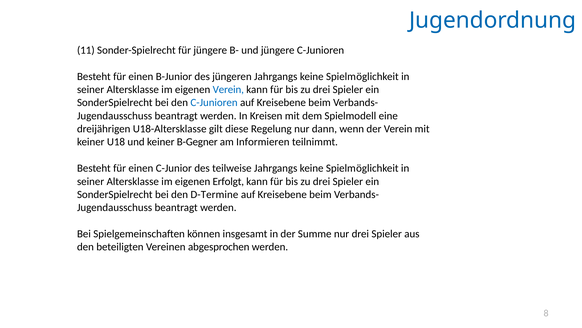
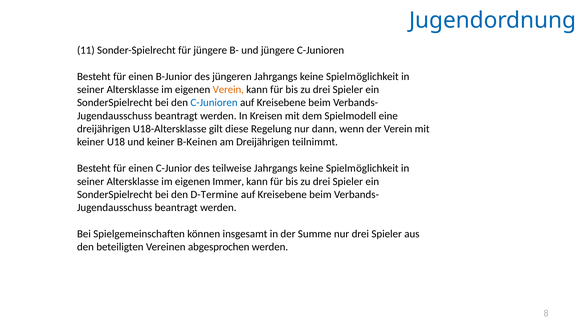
Verein at (228, 89) colour: blue -> orange
B-Gegner: B-Gegner -> B-Keinen
am Informieren: Informieren -> Dreijährigen
Erfolgt: Erfolgt -> Immer
